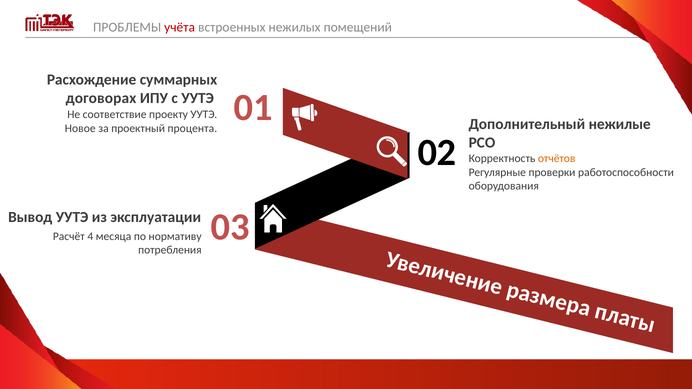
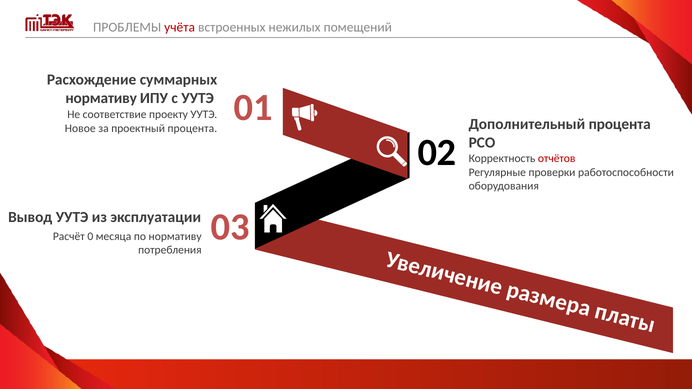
договорах at (101, 98): договорах -> нормативу
Дополнительный нежилые: нежилые -> процента
отчётов colour: orange -> red
4: 4 -> 0
